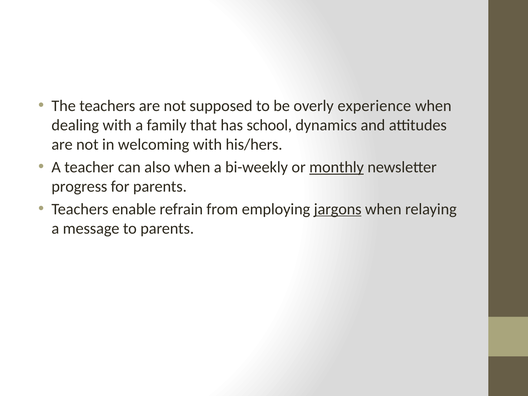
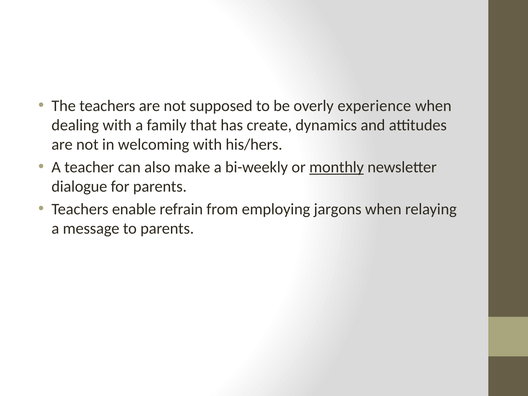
school: school -> create
also when: when -> make
progress: progress -> dialogue
jargons underline: present -> none
